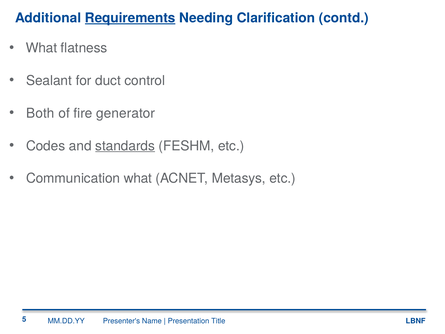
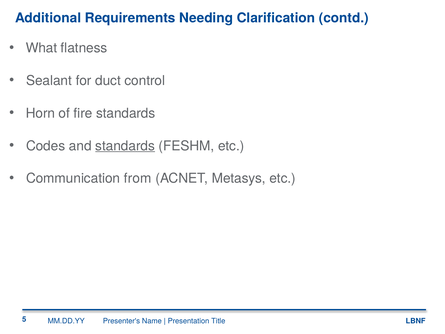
Requirements underline: present -> none
Both: Both -> Horn
fire generator: generator -> standards
Communication what: what -> from
